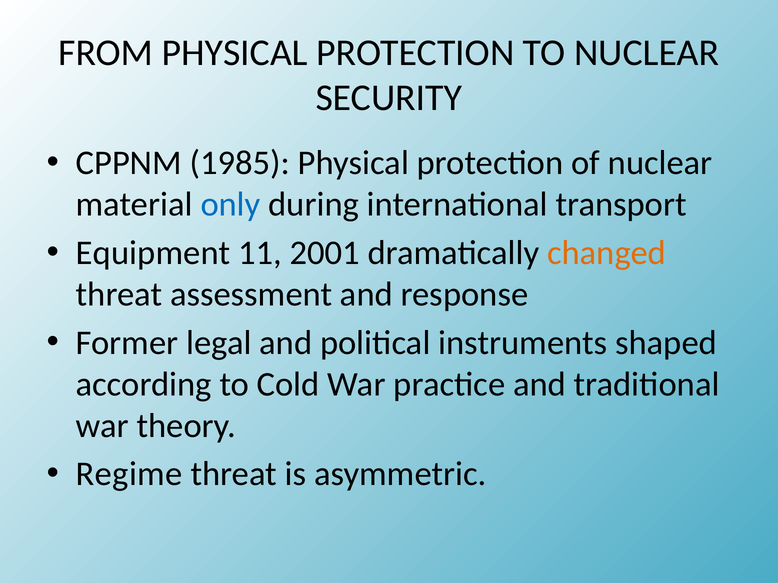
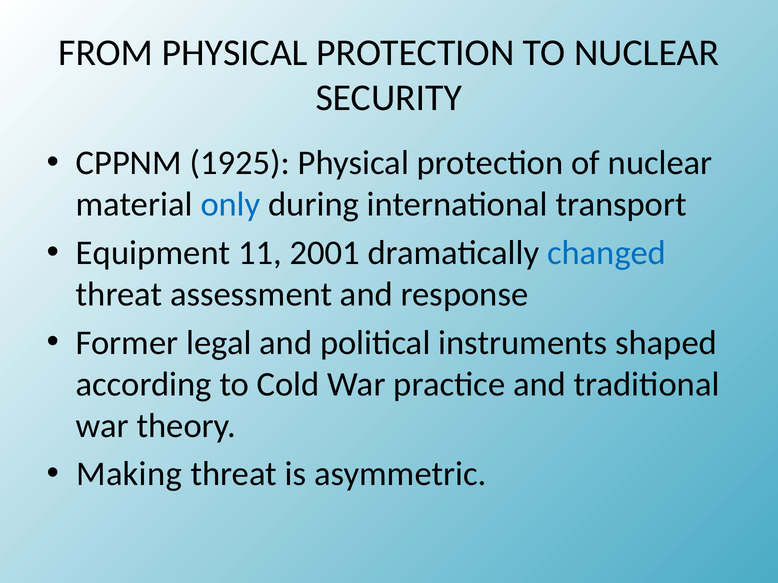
1985: 1985 -> 1925
changed colour: orange -> blue
Regime: Regime -> Making
